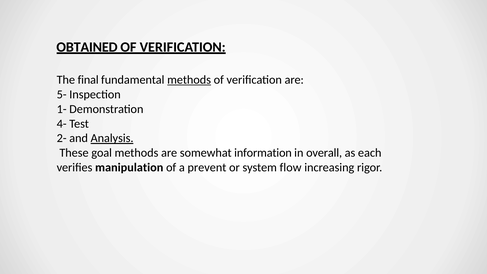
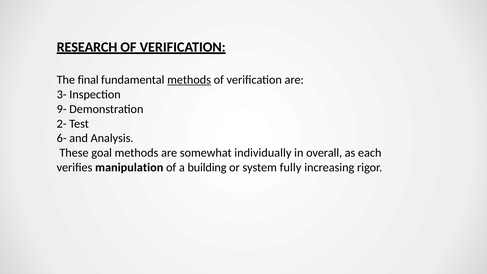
OBTAINED: OBTAINED -> RESEARCH
5-: 5- -> 3-
1-: 1- -> 9-
4-: 4- -> 2-
2-: 2- -> 6-
Analysis underline: present -> none
information: information -> individually
prevent: prevent -> building
flow: flow -> fully
